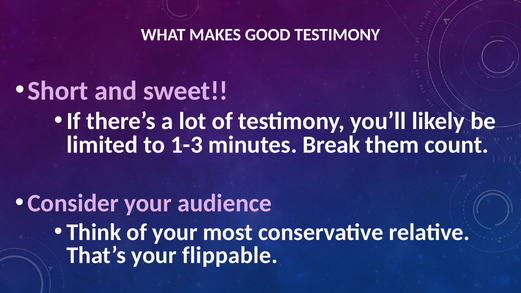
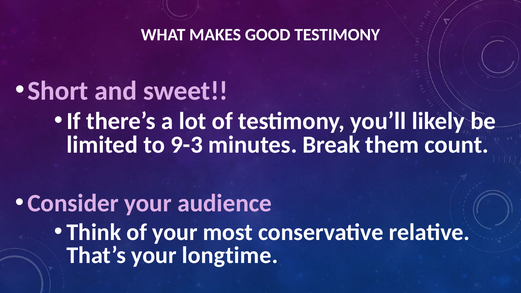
1-3: 1-3 -> 9-3
flippable: flippable -> longtime
